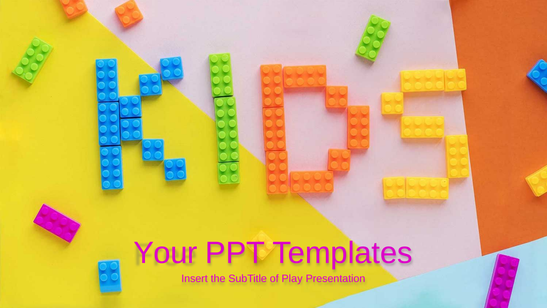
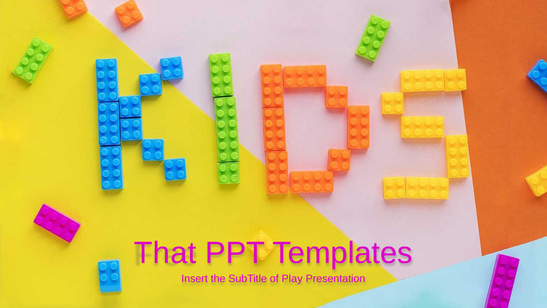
Your: Your -> That
